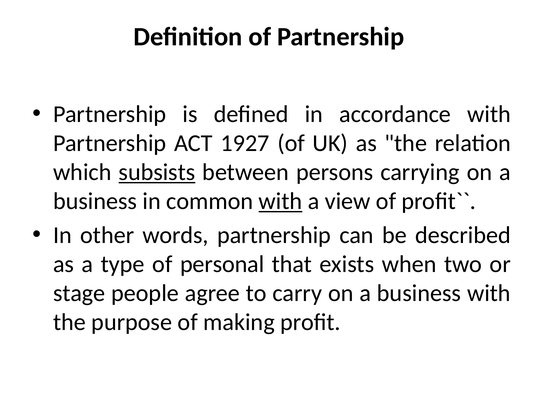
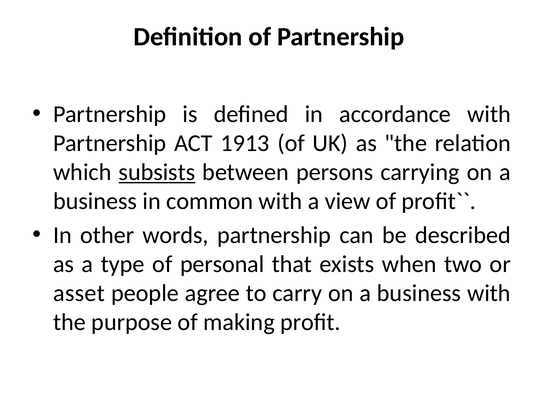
1927: 1927 -> 1913
with at (280, 201) underline: present -> none
stage: stage -> asset
